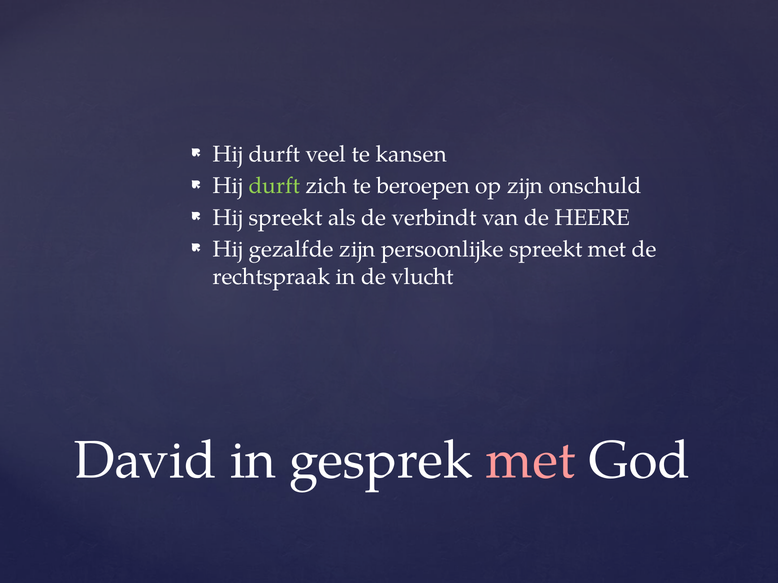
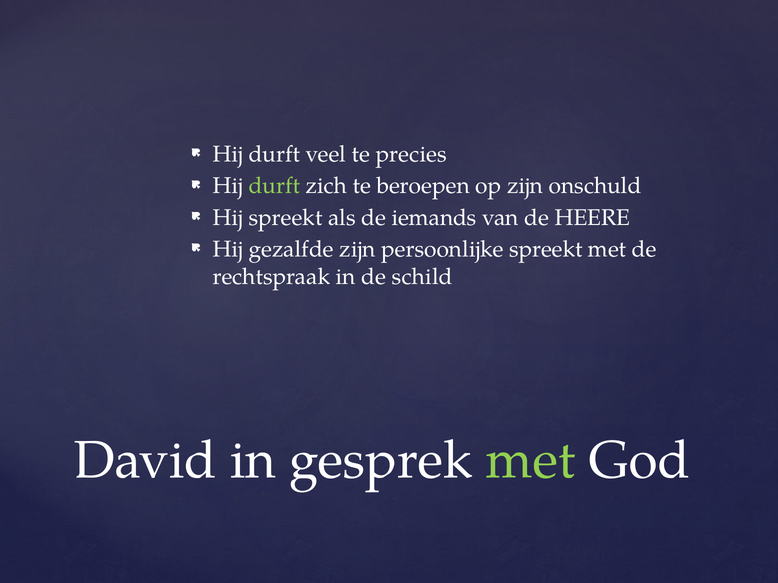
kansen: kansen -> precies
verbindt: verbindt -> iemands
vlucht: vlucht -> schild
met at (531, 461) colour: pink -> light green
